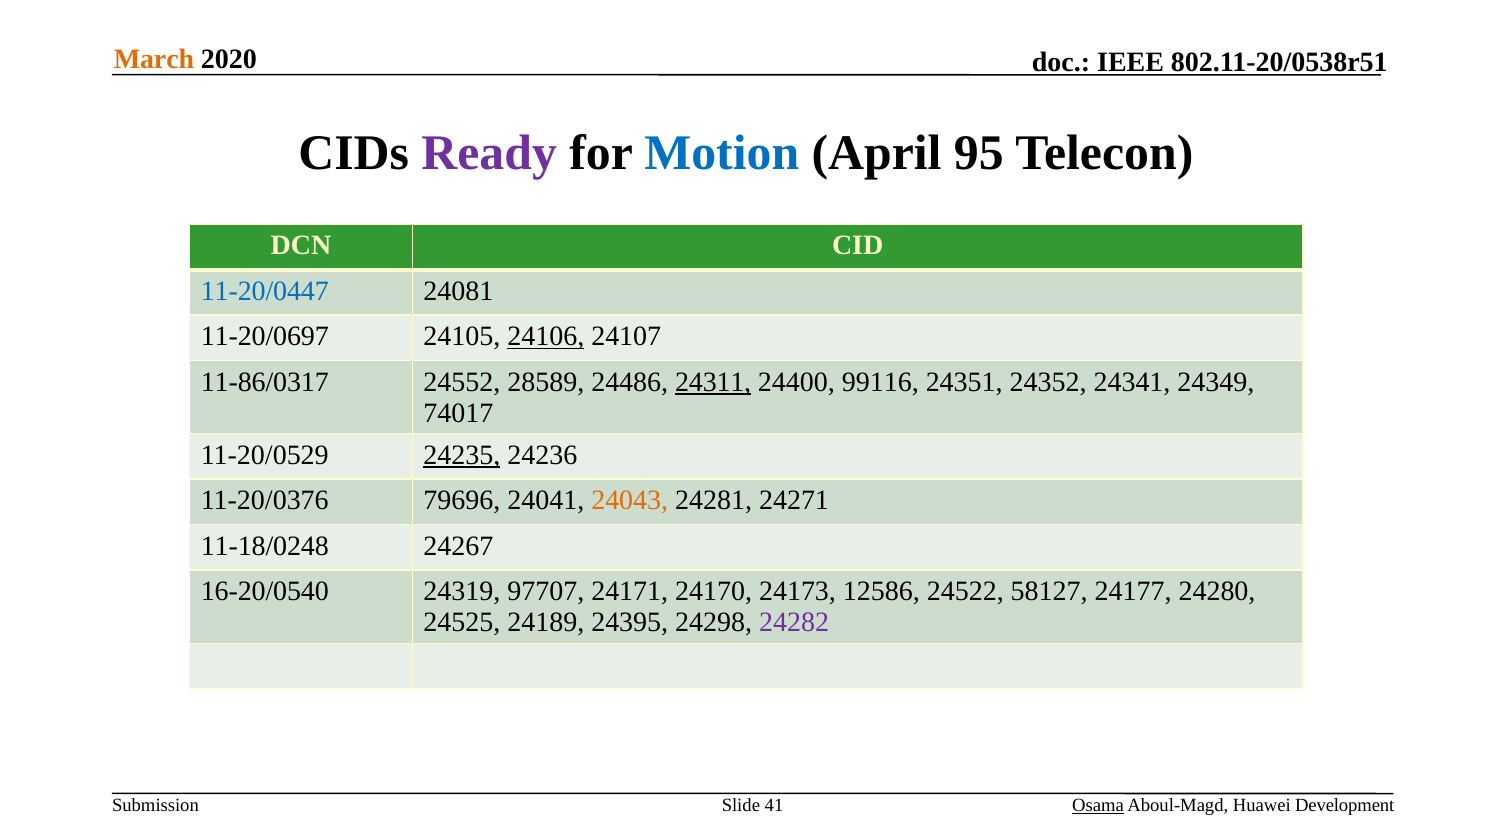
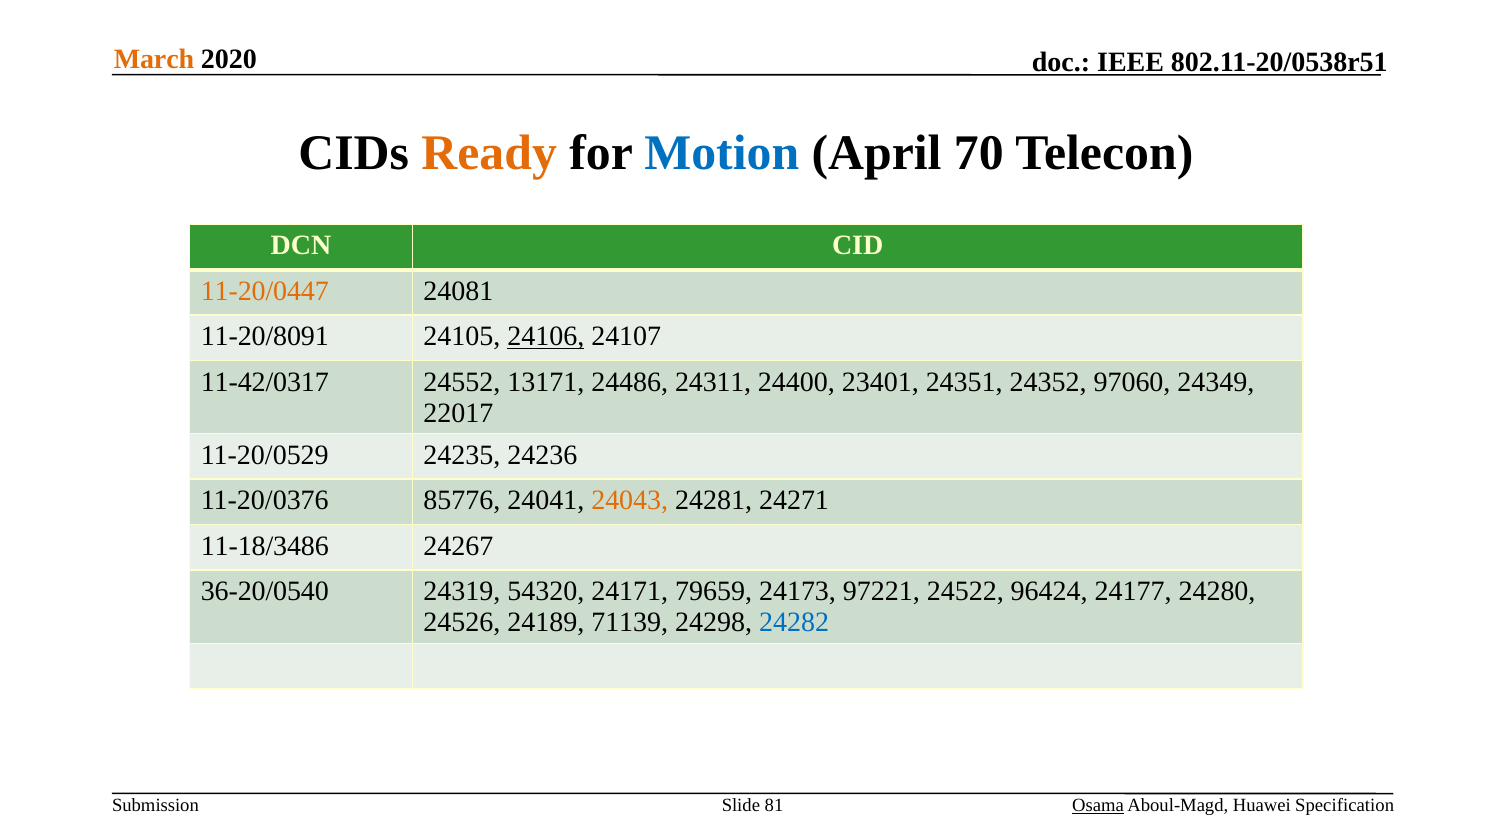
Ready colour: purple -> orange
95: 95 -> 70
11-20/0447 colour: blue -> orange
11-20/0697: 11-20/0697 -> 11-20/8091
11-86/0317: 11-86/0317 -> 11-42/0317
28589: 28589 -> 13171
24311 underline: present -> none
99116: 99116 -> 23401
24341: 24341 -> 97060
74017: 74017 -> 22017
24235 underline: present -> none
79696: 79696 -> 85776
11-18/0248: 11-18/0248 -> 11-18/3486
16-20/0540: 16-20/0540 -> 36-20/0540
97707: 97707 -> 54320
24170: 24170 -> 79659
12586: 12586 -> 97221
58127: 58127 -> 96424
24525: 24525 -> 24526
24395: 24395 -> 71139
24282 colour: purple -> blue
41: 41 -> 81
Development: Development -> Specification
